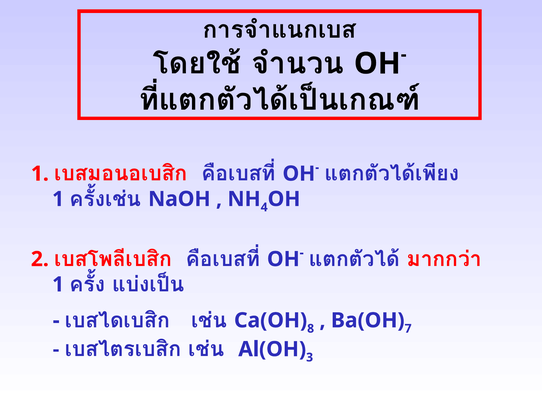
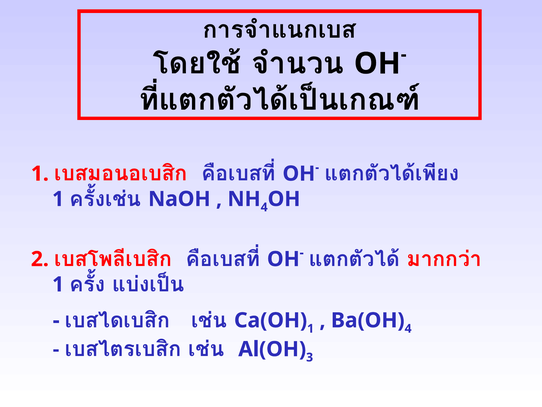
8 at (311, 328): 8 -> 1
7 at (408, 328): 7 -> 4
